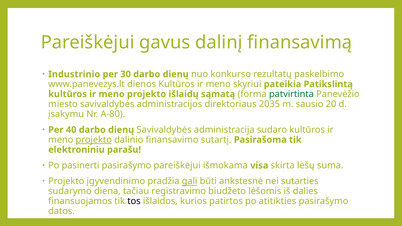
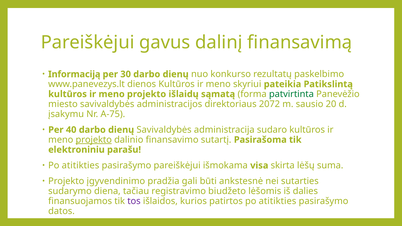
Industrinio: Industrinio -> Informaciją
2035: 2035 -> 2072
A-80: A-80 -> A-75
pasinerti at (81, 166): pasinerti -> atitikties
gali underline: present -> none
tos colour: black -> purple
